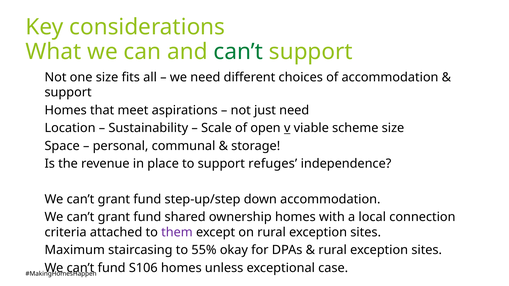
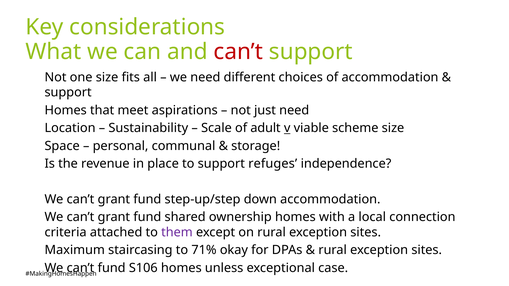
can’t at (238, 52) colour: green -> red
open: open -> adult
55%: 55% -> 71%
